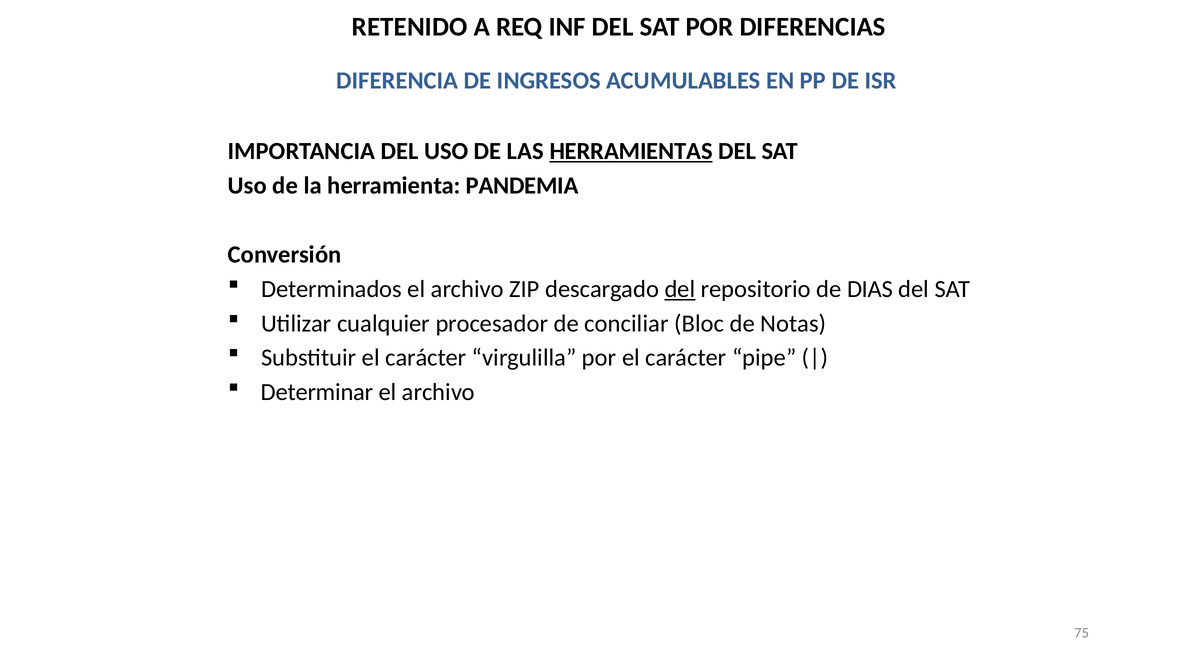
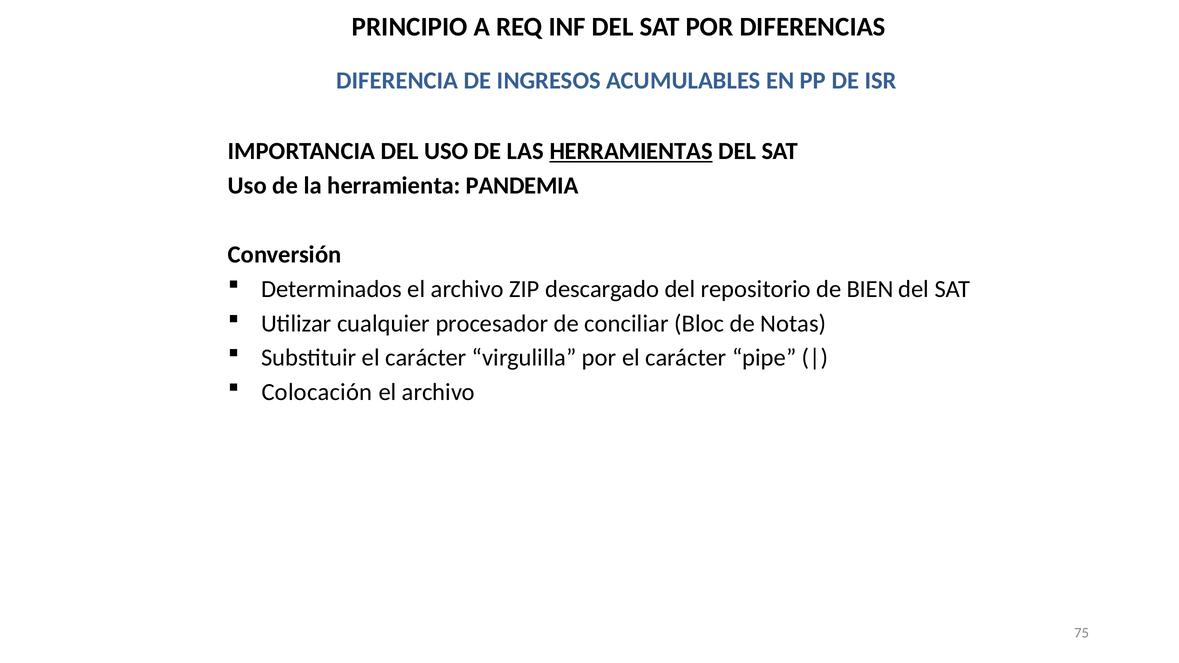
RETENIDO: RETENIDO -> PRINCIPIO
del at (680, 289) underline: present -> none
DIAS: DIAS -> BIEN
Determinar: Determinar -> Colocación
